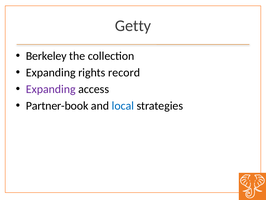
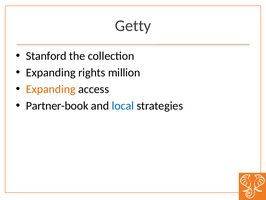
Berkeley: Berkeley -> Stanford
record: record -> million
Expanding at (51, 89) colour: purple -> orange
